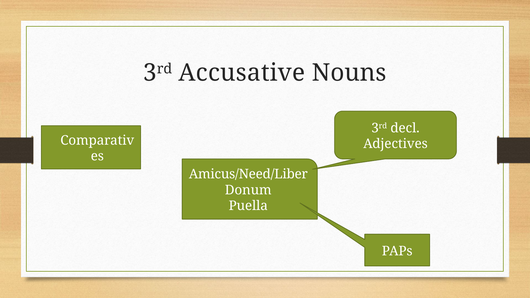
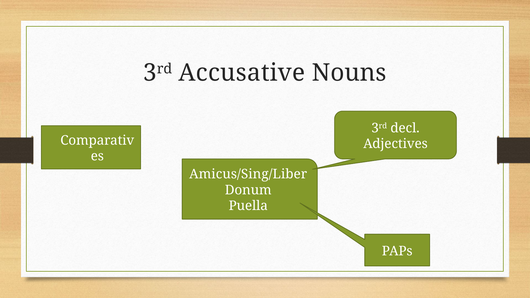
Amicus/Need/Liber: Amicus/Need/Liber -> Amicus/Sing/Liber
